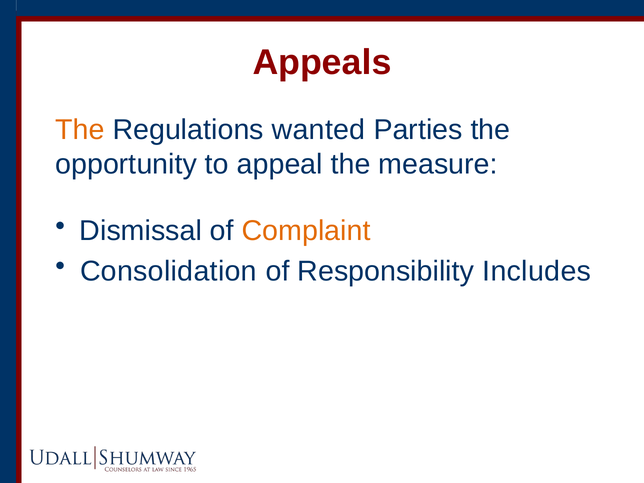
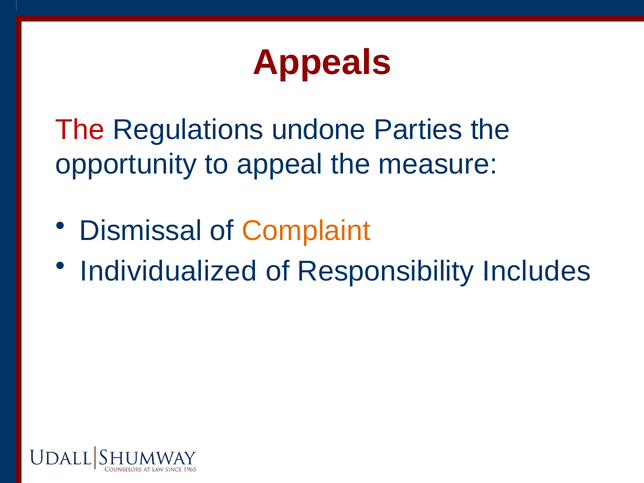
The at (80, 130) colour: orange -> red
wanted: wanted -> undone
Consolidation: Consolidation -> Individualized
